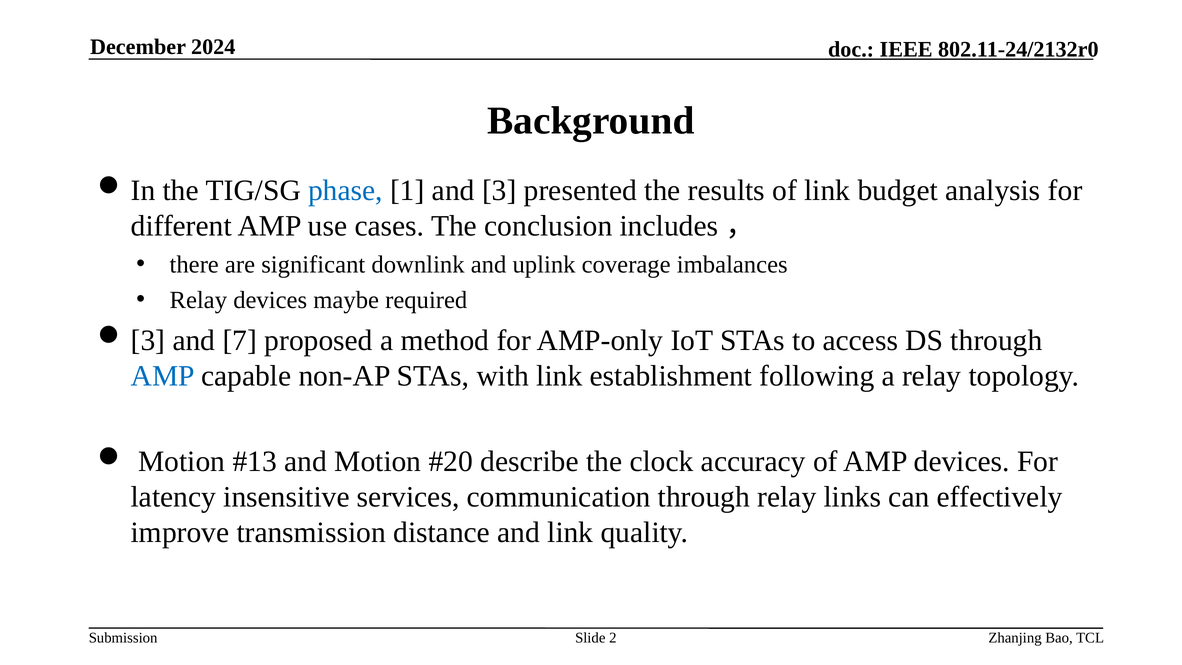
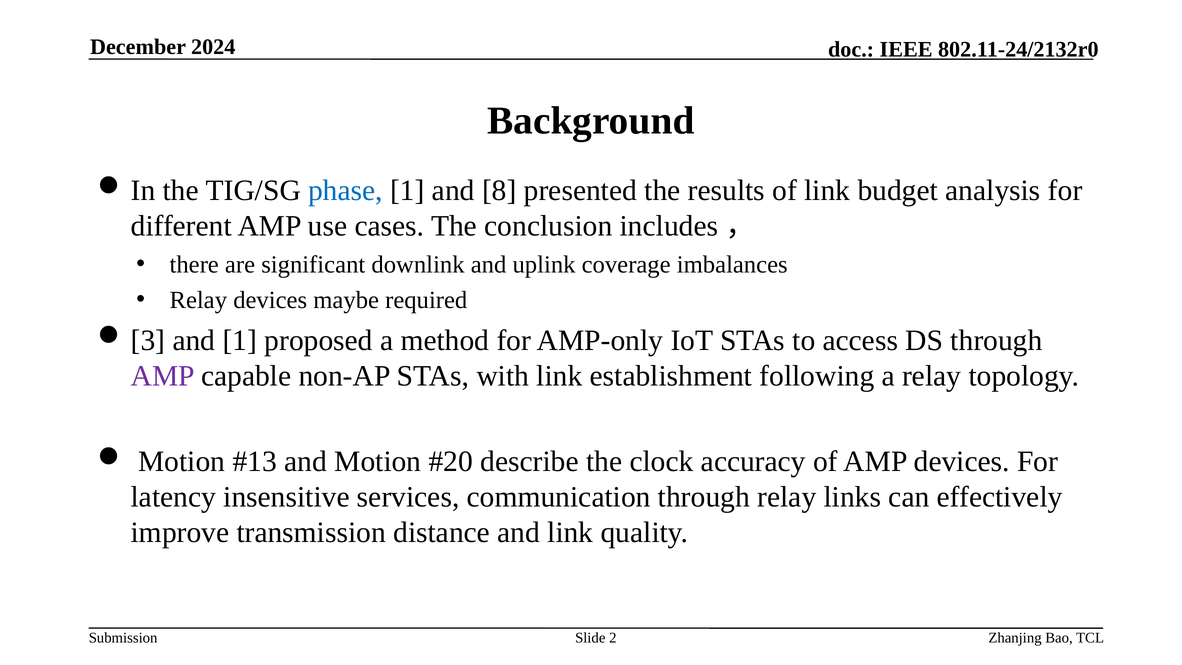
3: 3 -> 8
and 7: 7 -> 1
AMP at (163, 376) colour: blue -> purple
